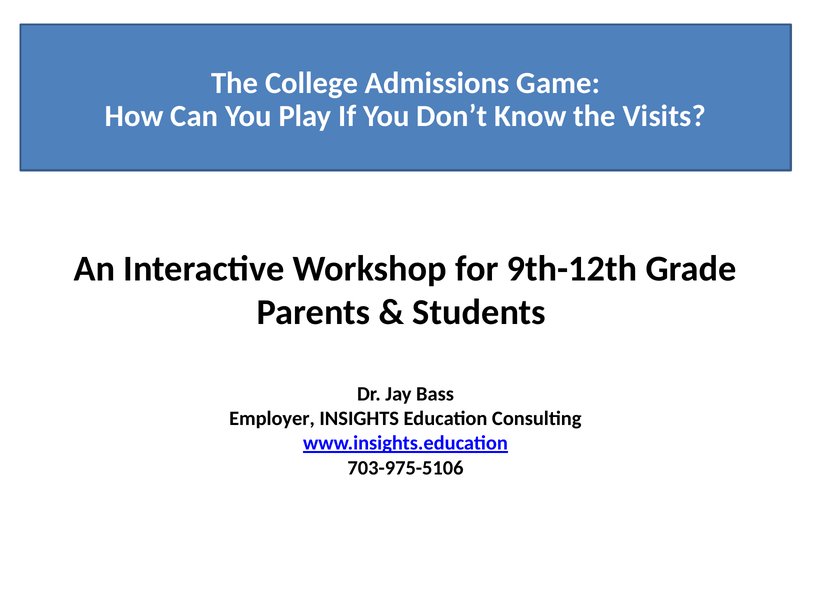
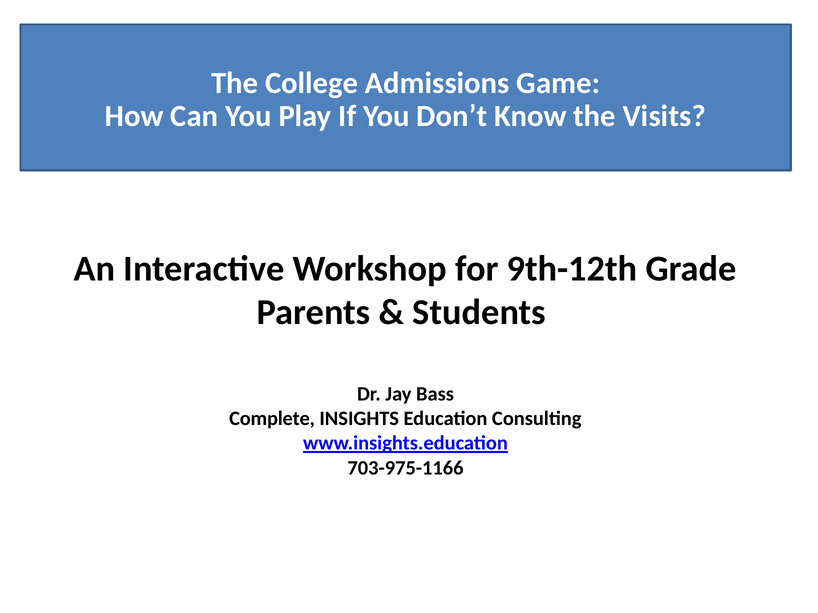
Employer: Employer -> Complete
703-975-5106: 703-975-5106 -> 703-975-1166
